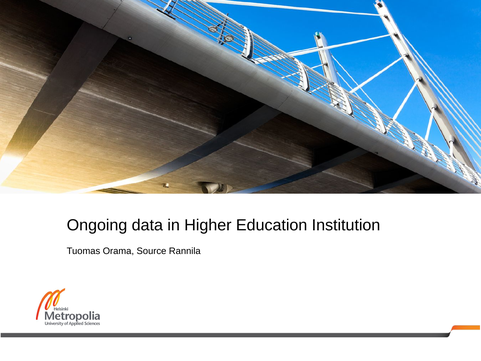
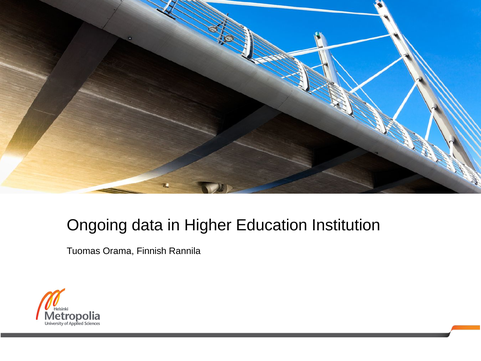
Source: Source -> Finnish
